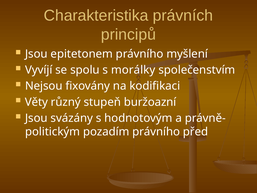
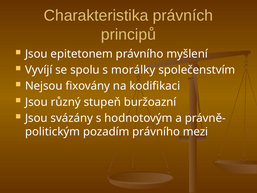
Věty at (36, 102): Věty -> Jsou
před: před -> mezi
